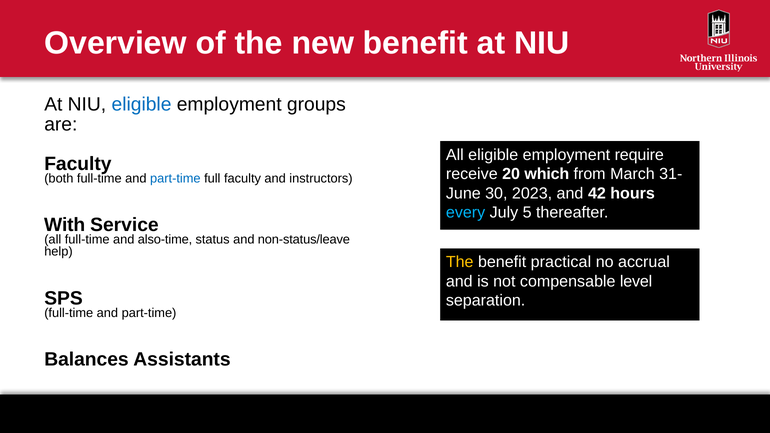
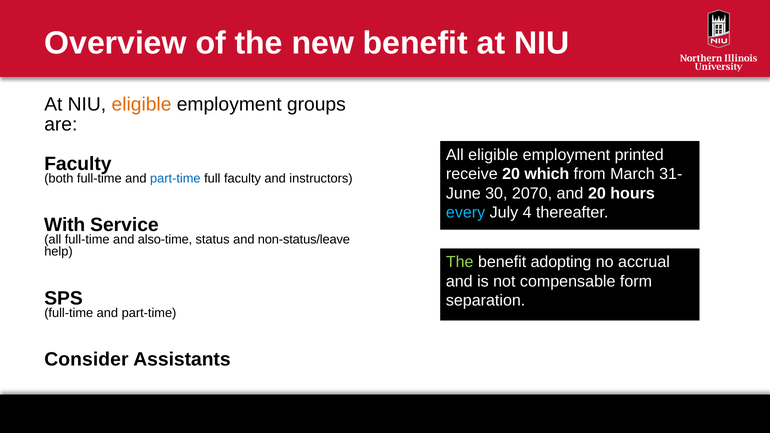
eligible at (142, 104) colour: blue -> orange
require: require -> printed
2023: 2023 -> 2070
and 42: 42 -> 20
5: 5 -> 4
The at (460, 262) colour: yellow -> light green
practical: practical -> adopting
level: level -> form
Balances: Balances -> Consider
